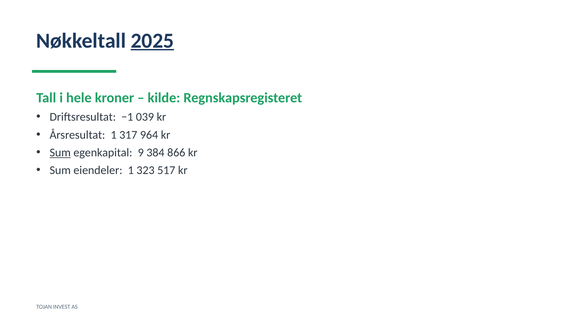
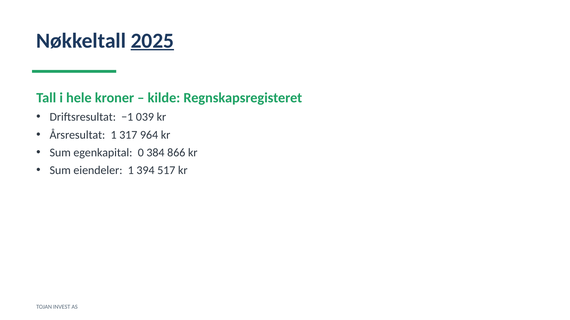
Sum at (60, 153) underline: present -> none
9: 9 -> 0
323: 323 -> 394
